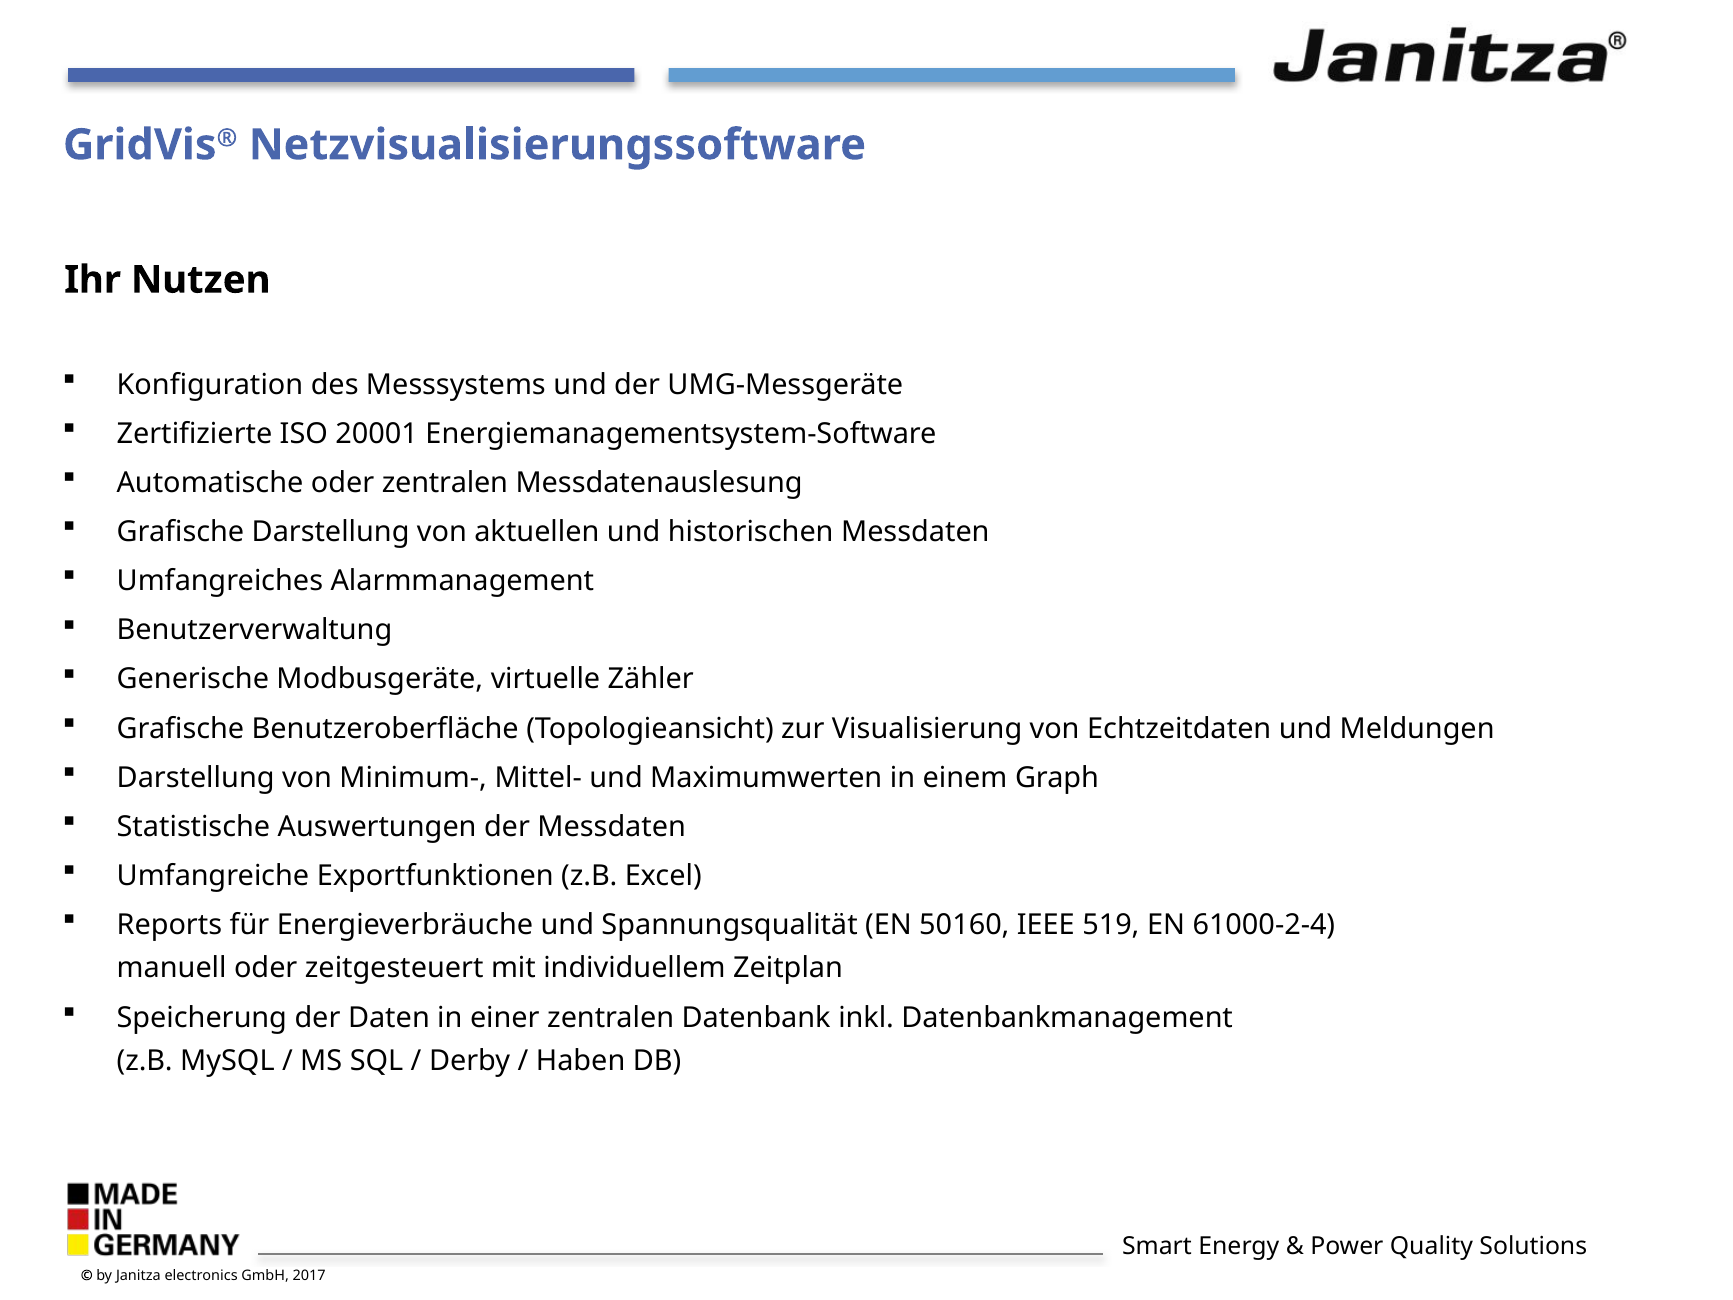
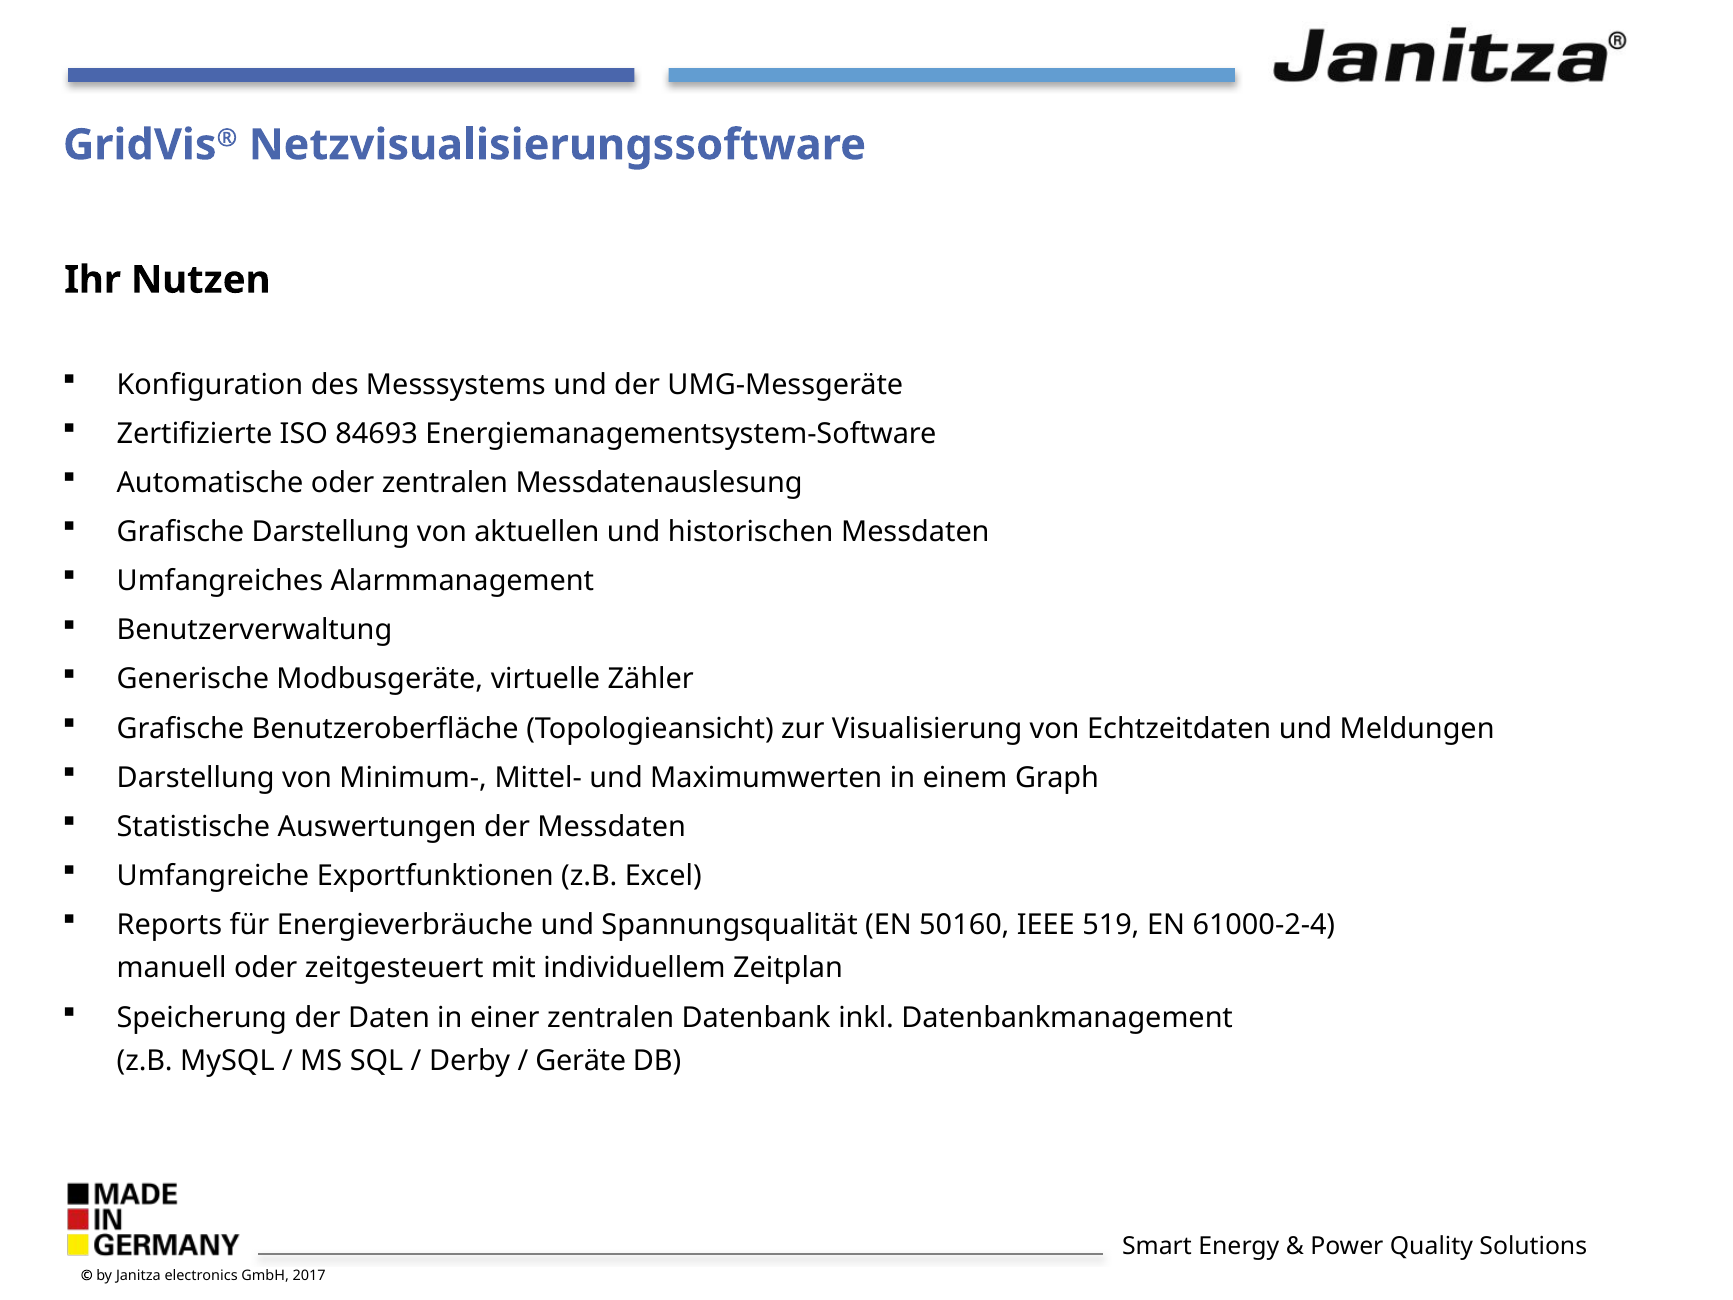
20001: 20001 -> 84693
Haben: Haben -> Geräte
